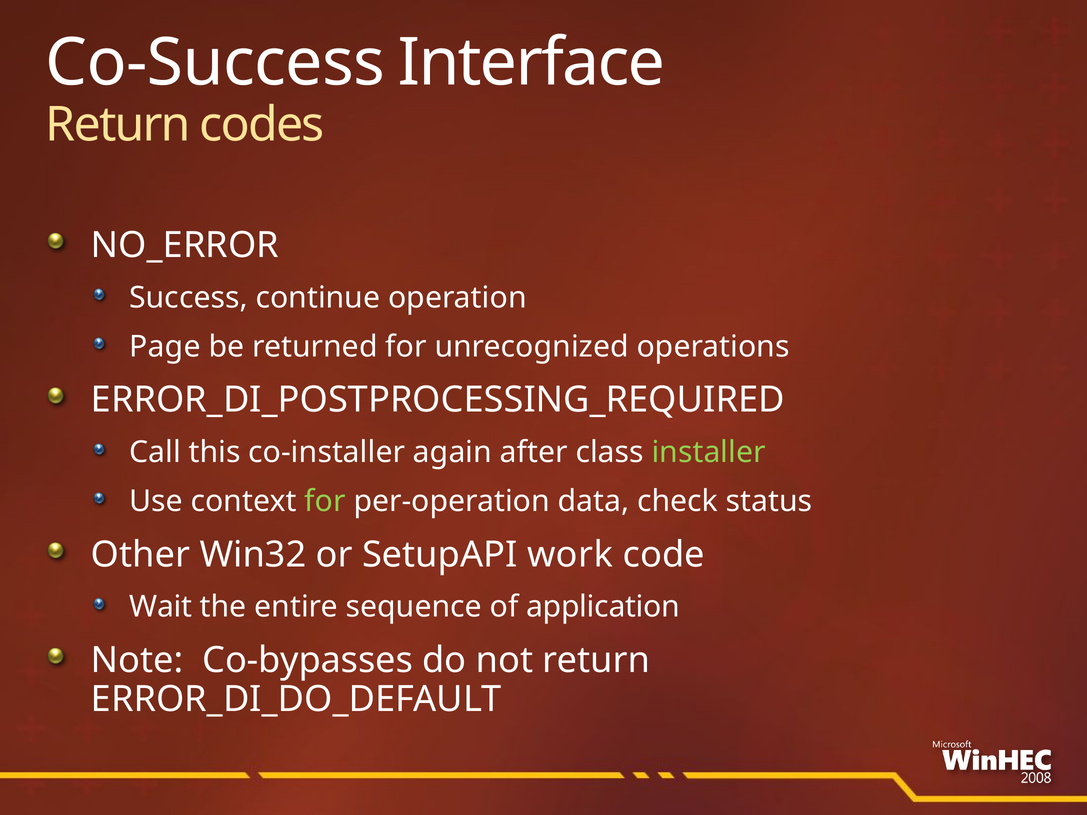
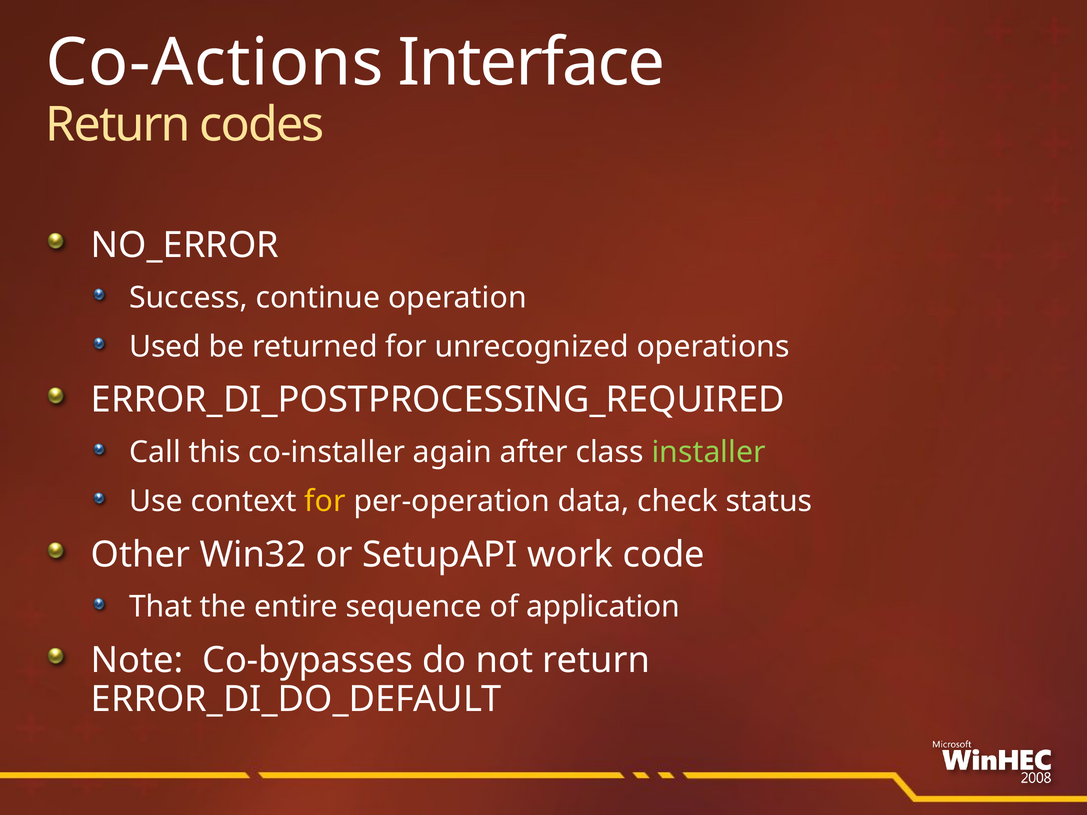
Co-Success: Co-Success -> Co-Actions
Page: Page -> Used
for at (325, 501) colour: light green -> yellow
Wait: Wait -> That
